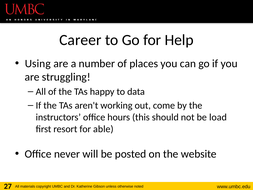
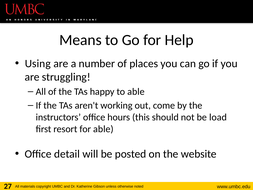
Career: Career -> Means
to data: data -> able
never: never -> detail
